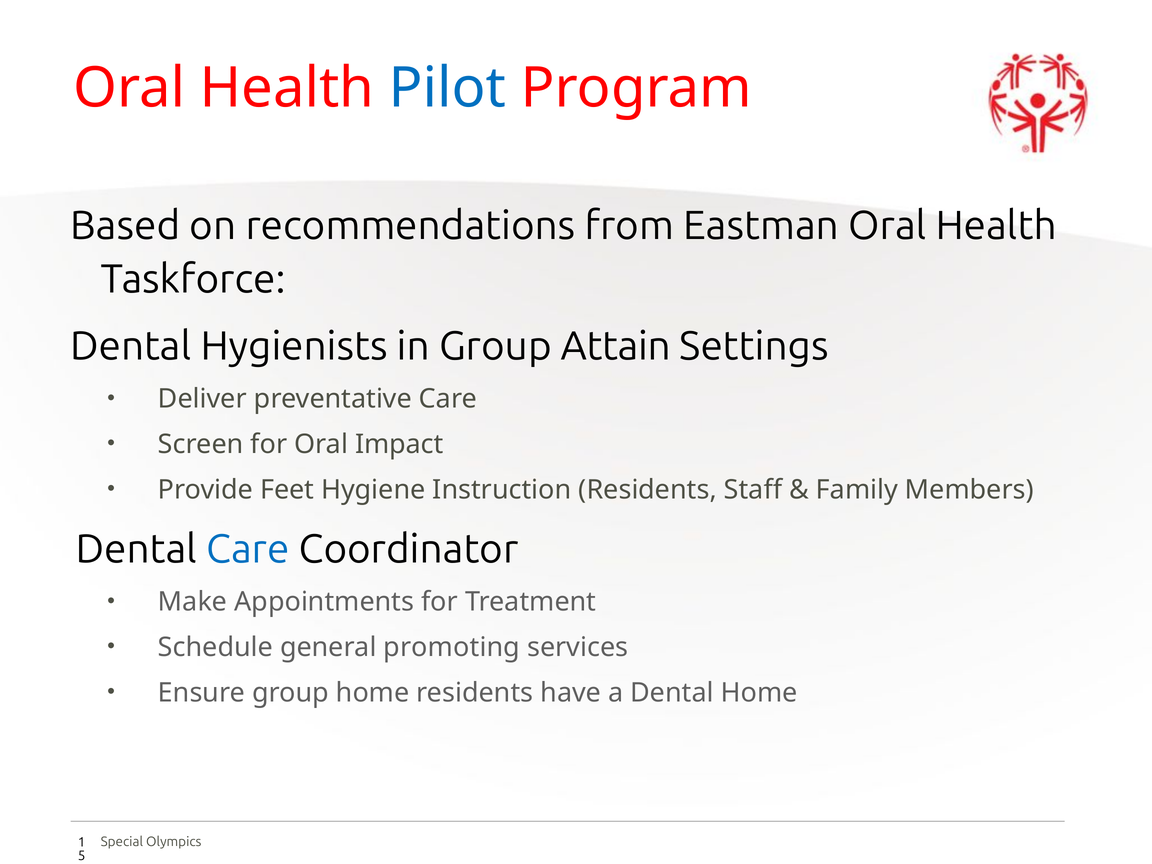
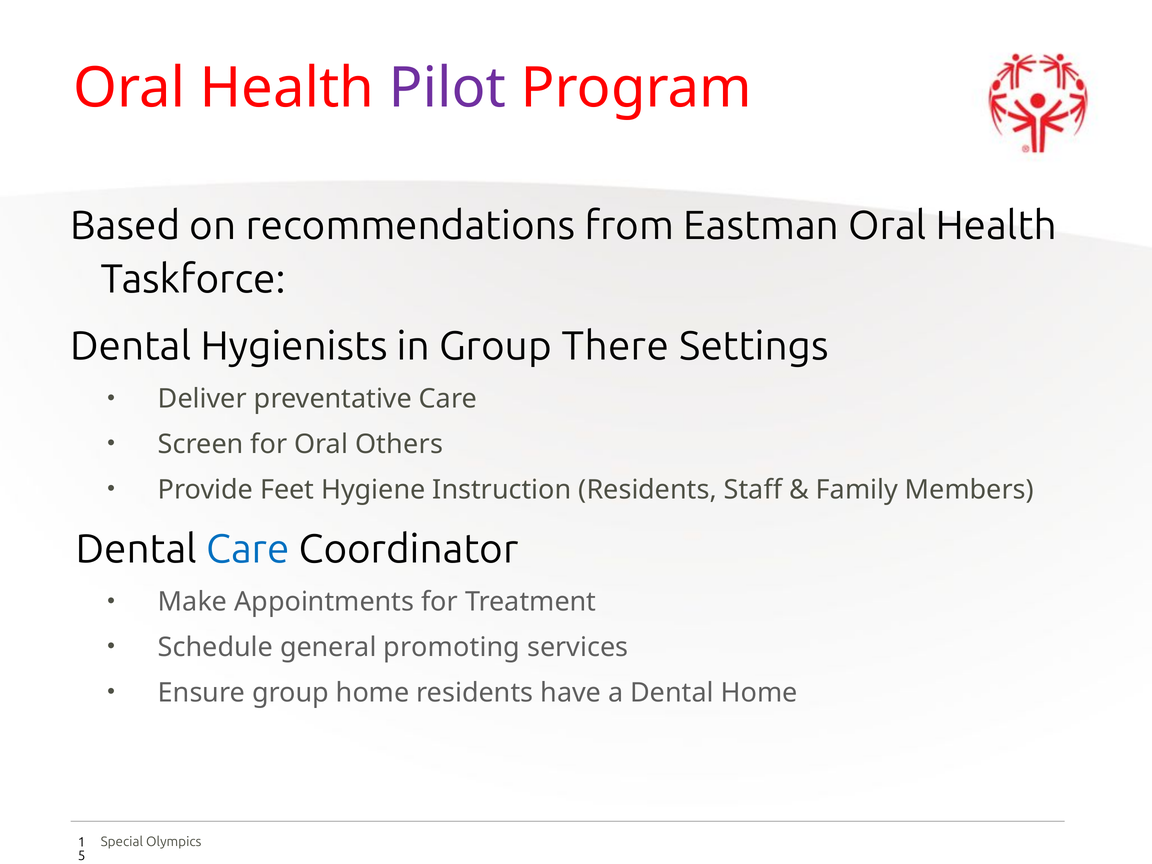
Pilot colour: blue -> purple
Attain: Attain -> There
Impact: Impact -> Others
